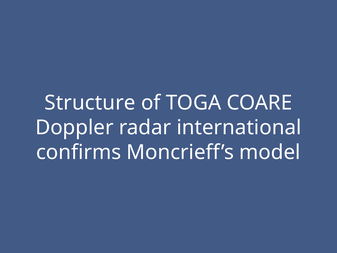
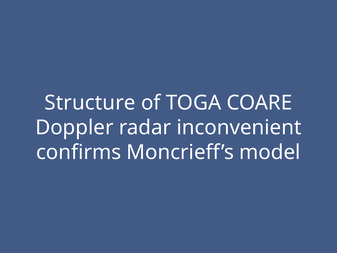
international: international -> inconvenient
